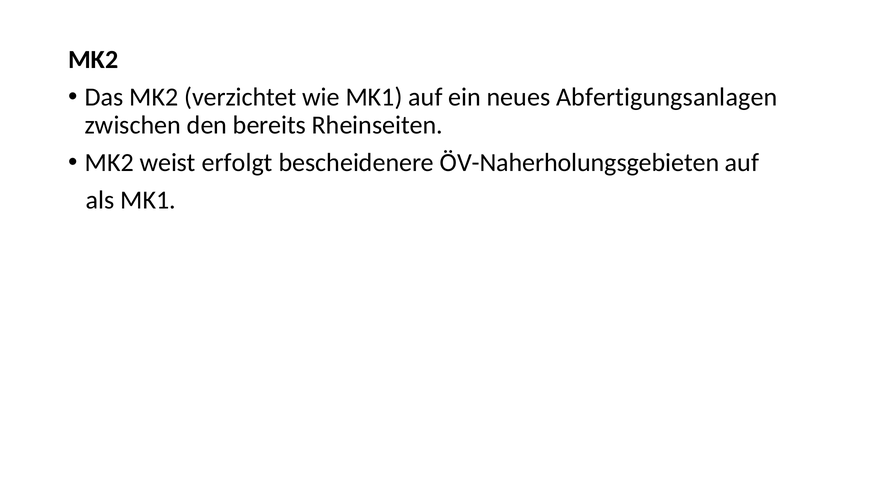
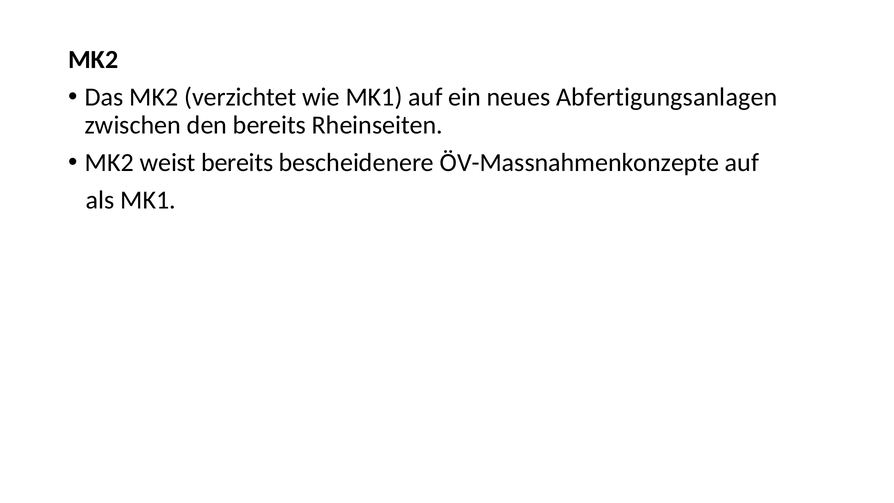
weist erfolgt: erfolgt -> bereits
ÖV-Naherholungsgebieten: ÖV-Naherholungsgebieten -> ÖV-Massnahmenkonzepte
